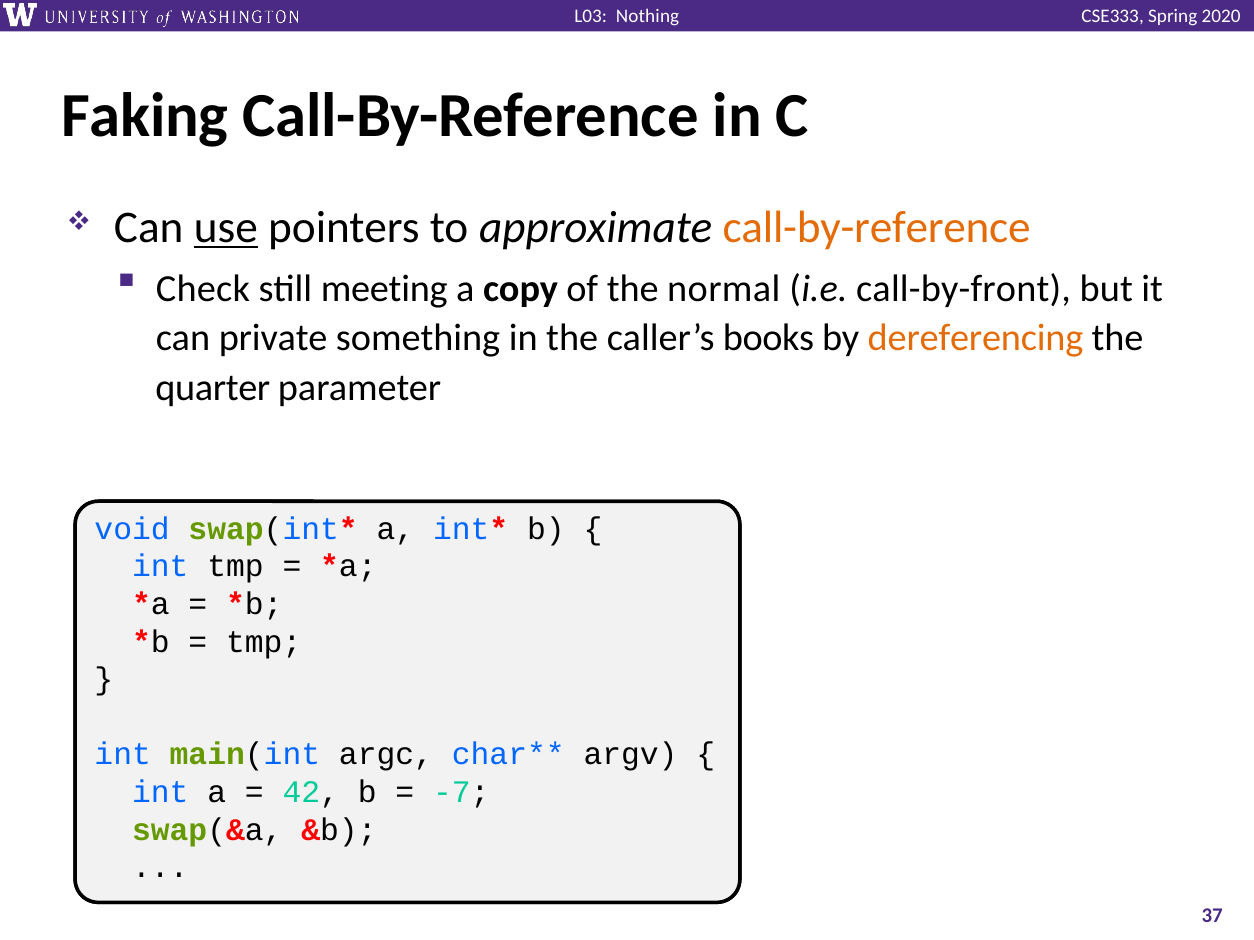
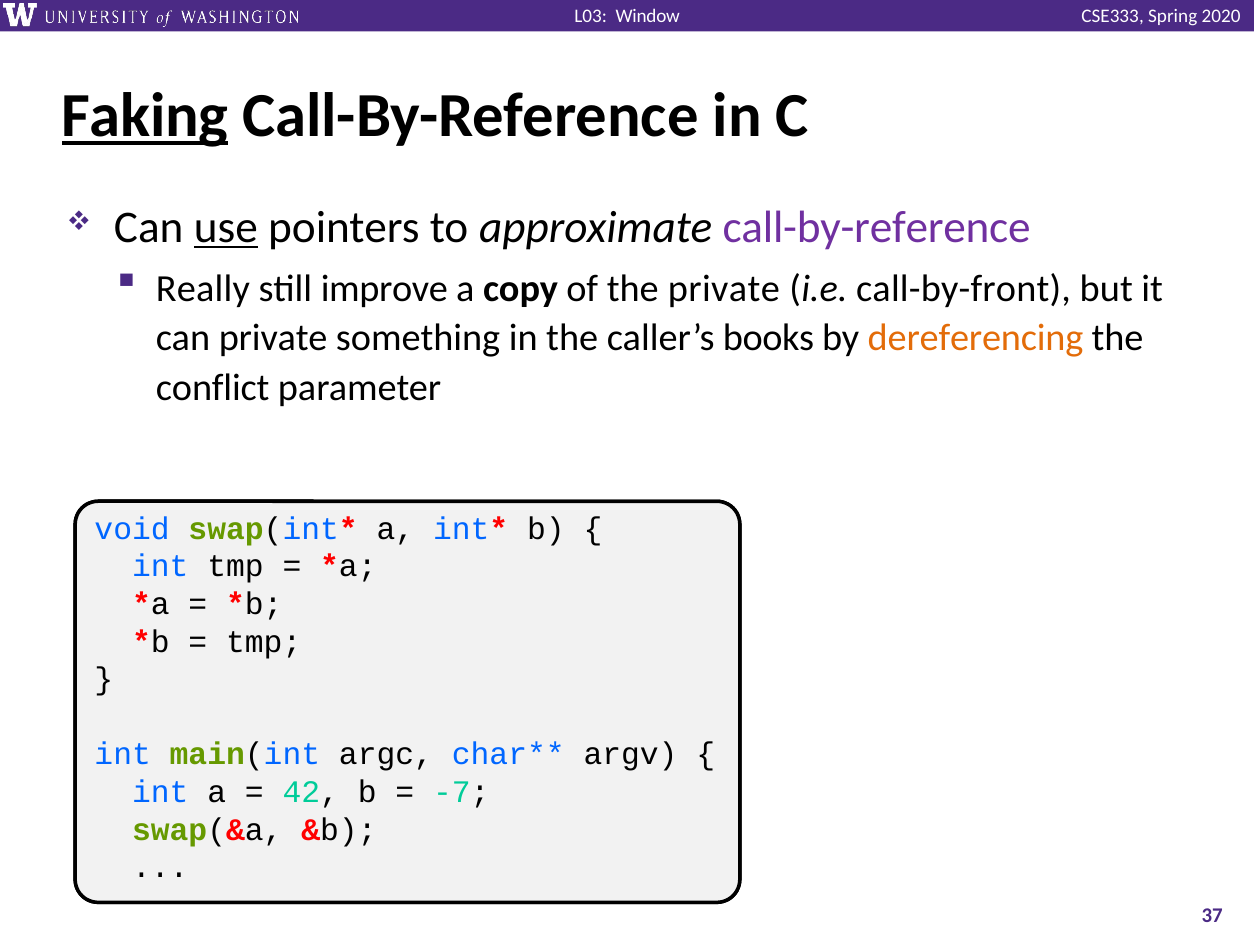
Nothing: Nothing -> Window
Faking underline: none -> present
call-by-reference at (877, 228) colour: orange -> purple
Check: Check -> Really
meeting: meeting -> improve
the normal: normal -> private
quarter: quarter -> conflict
